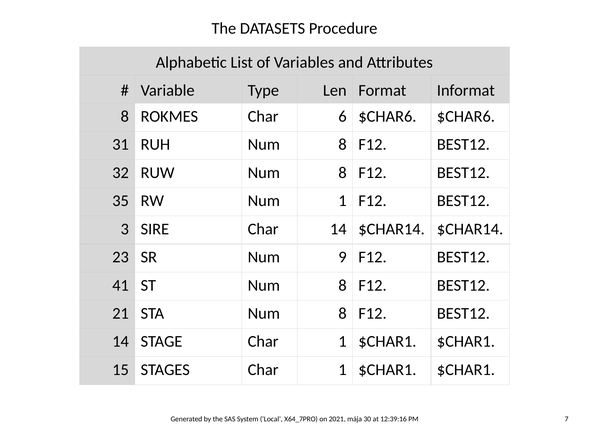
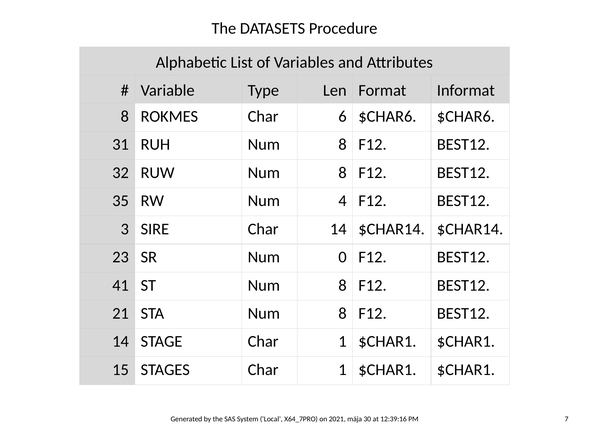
Num 1: 1 -> 4
9: 9 -> 0
